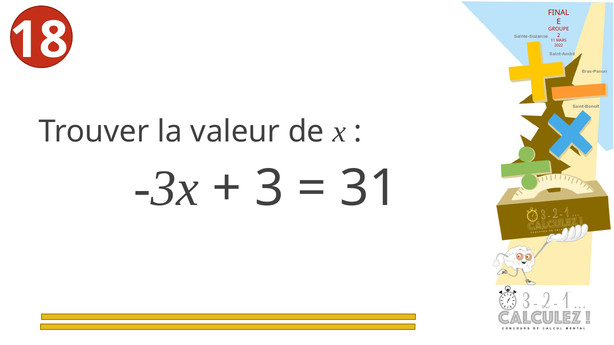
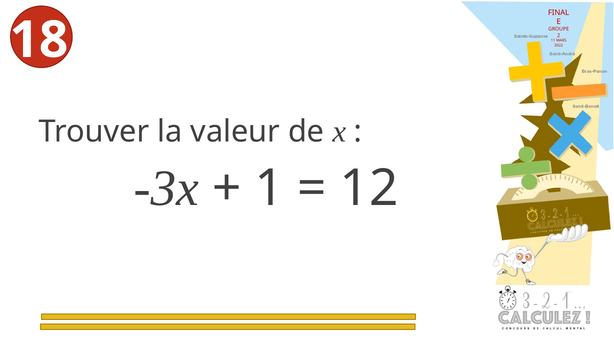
3: 3 -> 1
31: 31 -> 12
